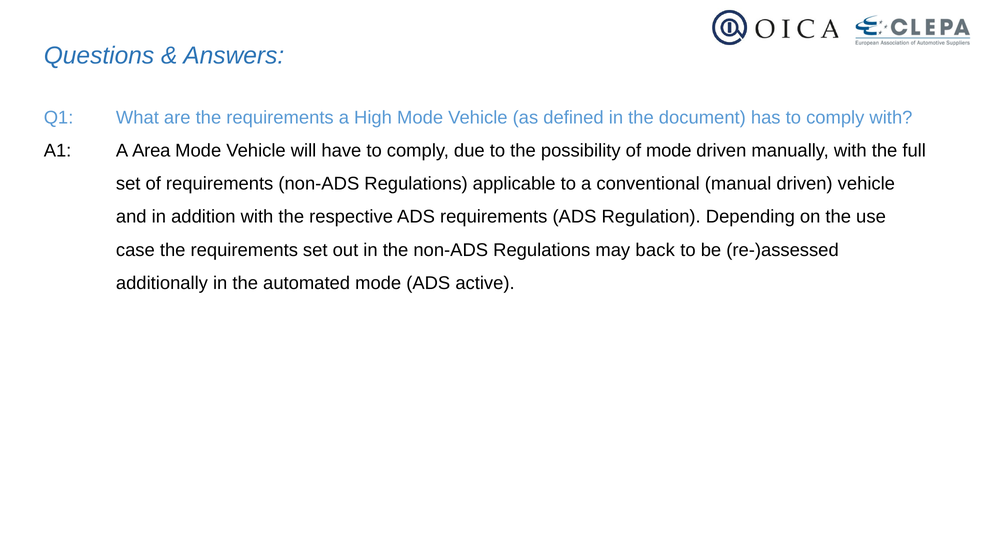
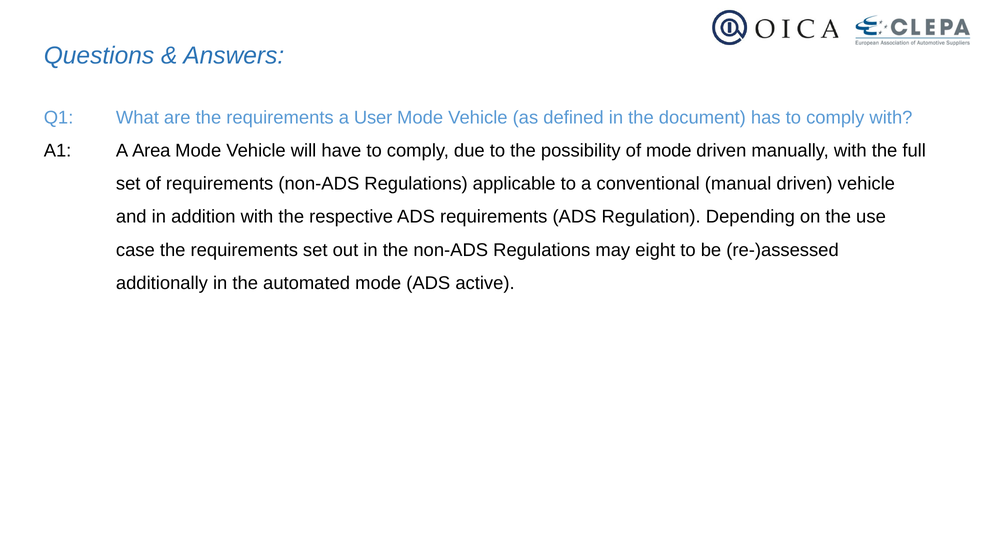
High: High -> User
back: back -> eight
